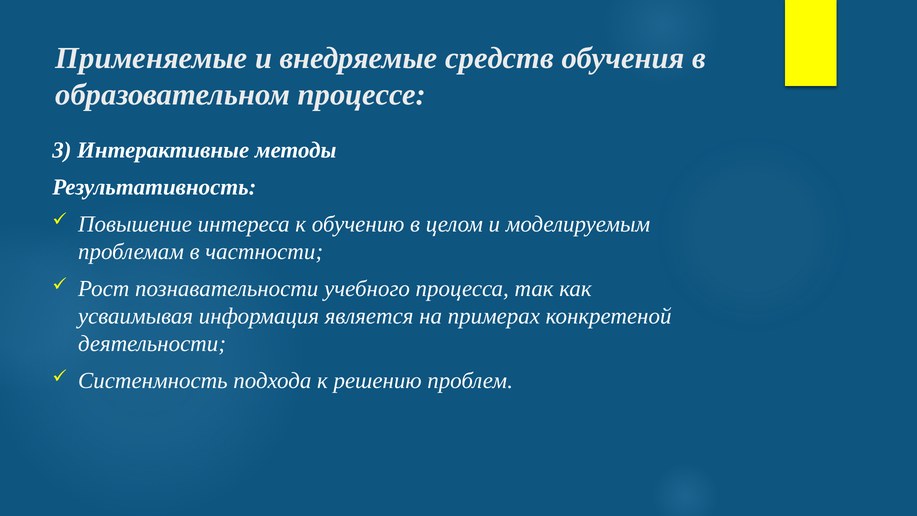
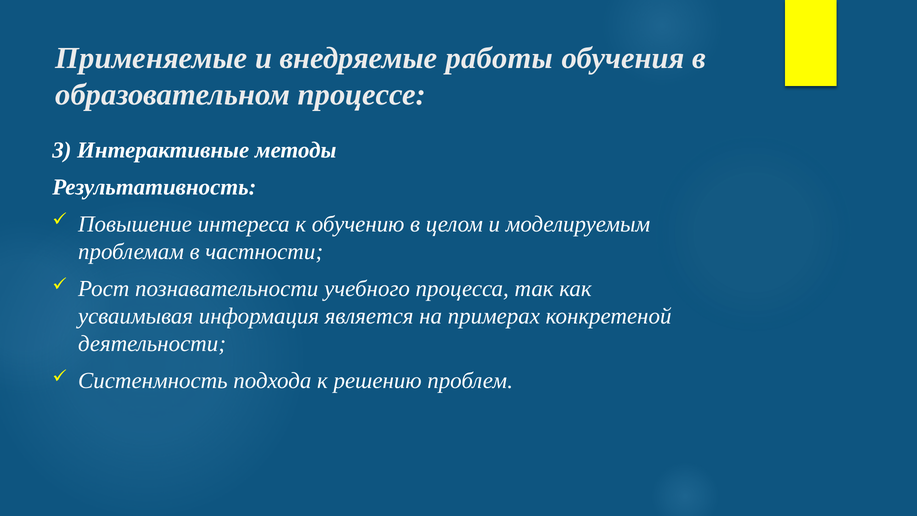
средств: средств -> работы
